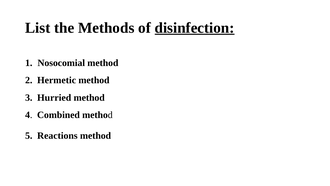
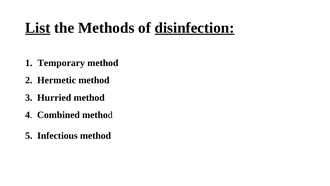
List underline: none -> present
Nosocomial: Nosocomial -> Temporary
Reactions: Reactions -> Infectious
